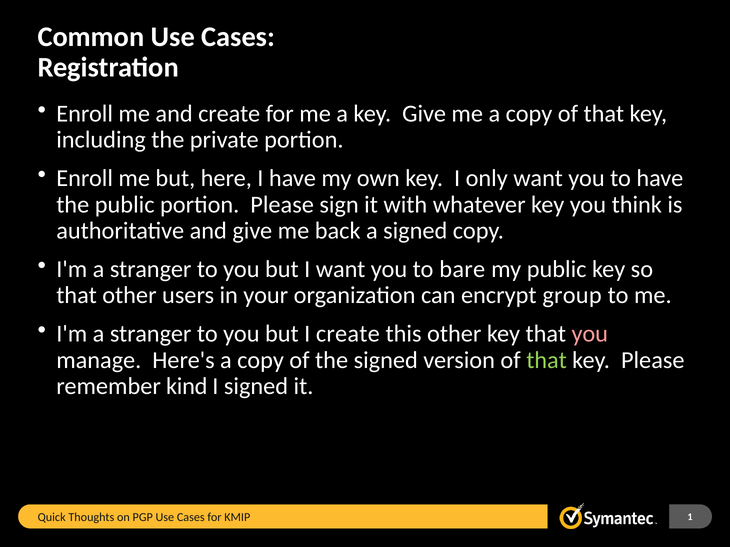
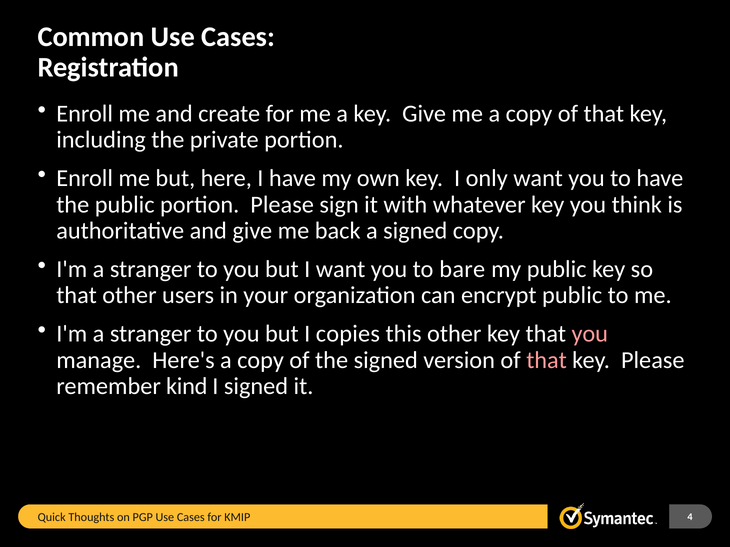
encrypt group: group -> public
I create: create -> copies
that at (547, 360) colour: light green -> pink
1: 1 -> 4
